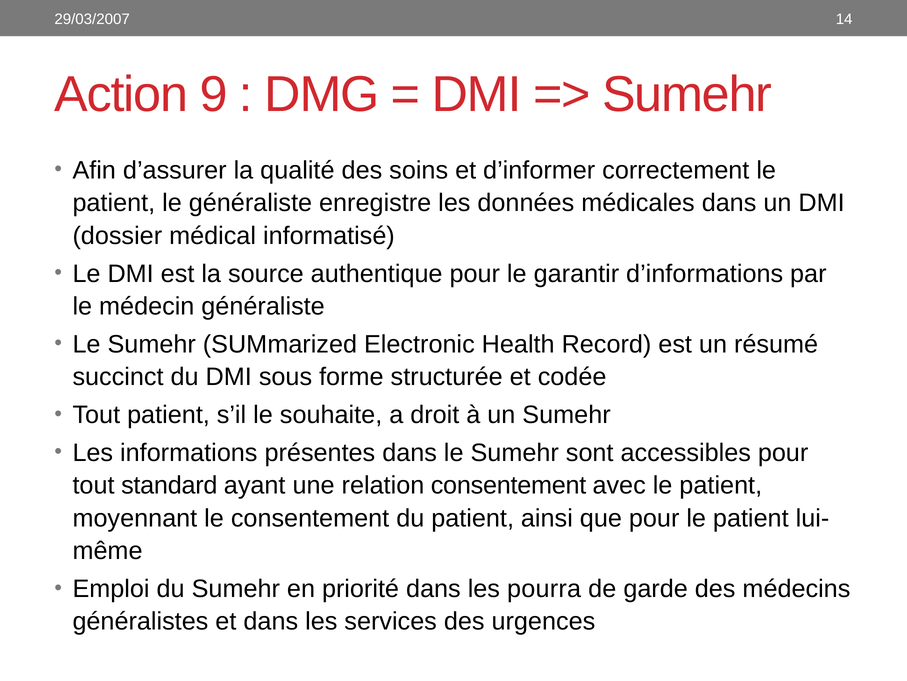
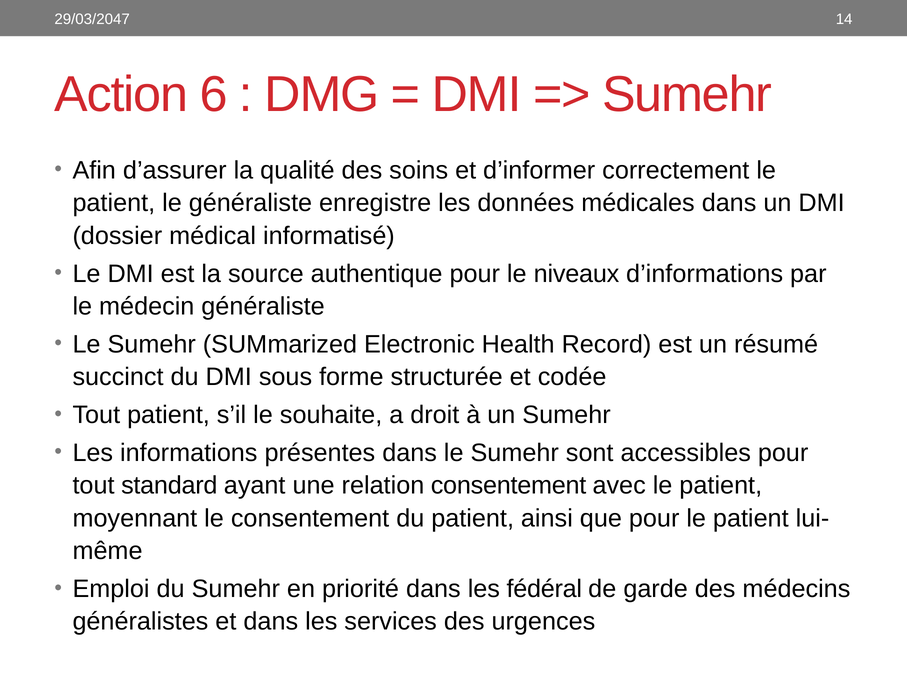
29/03/2007: 29/03/2007 -> 29/03/2047
9: 9 -> 6
garantir: garantir -> niveaux
pourra: pourra -> fédéral
